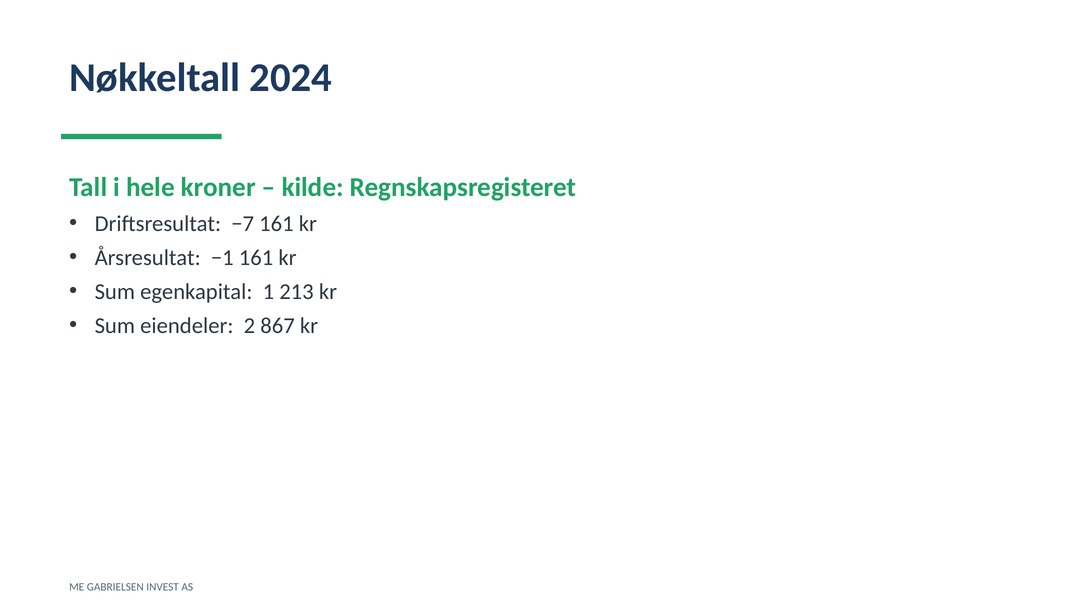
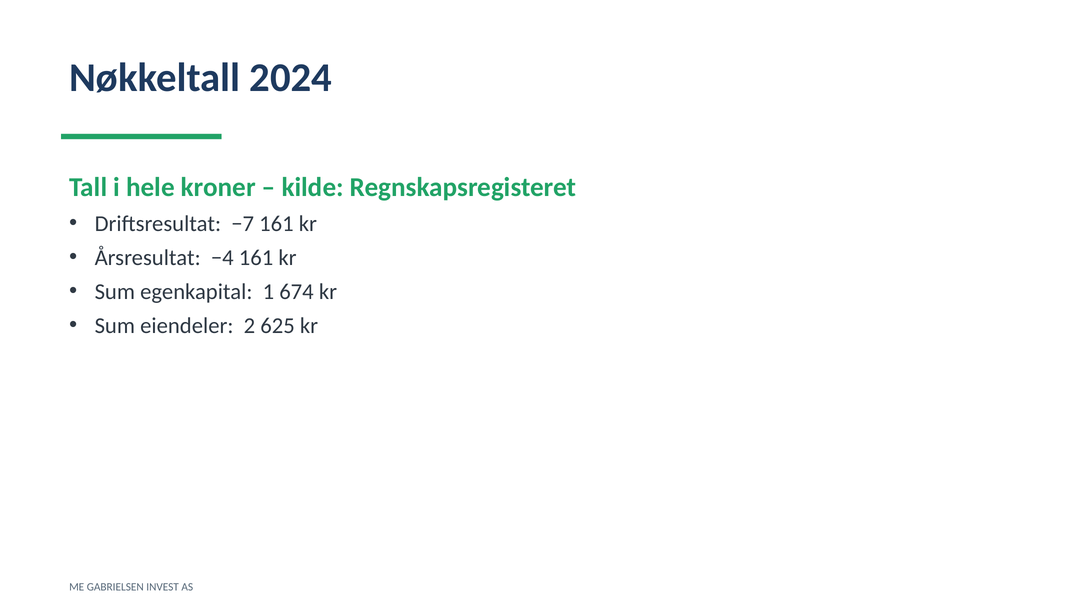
−1: −1 -> −4
213: 213 -> 674
867: 867 -> 625
